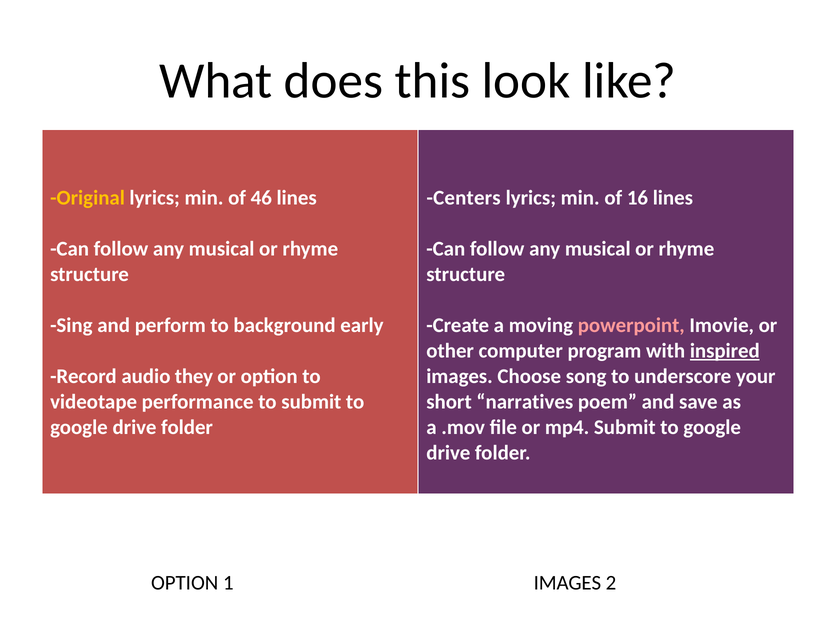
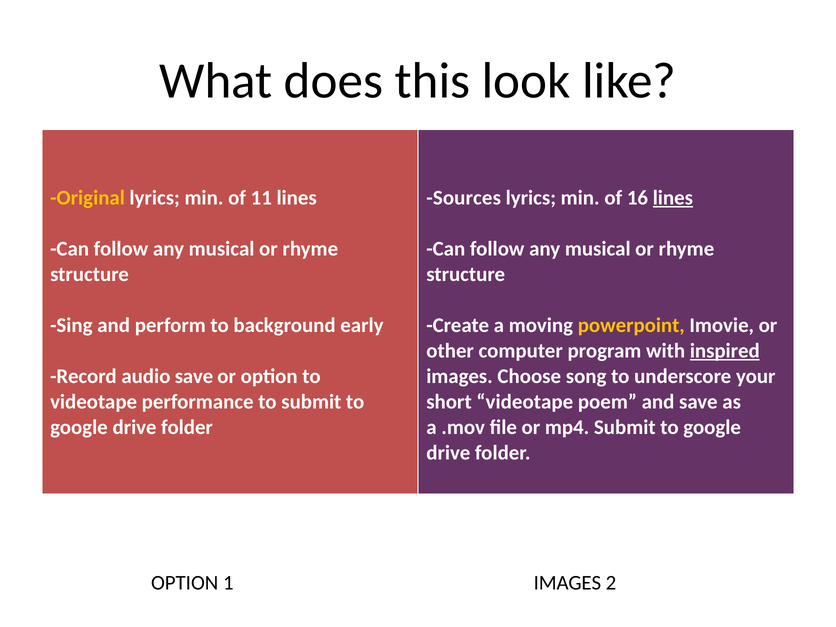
46: 46 -> 11
Centers: Centers -> Sources
lines at (673, 198) underline: none -> present
powerpoint colour: pink -> yellow
audio they: they -> save
short narratives: narratives -> videotape
